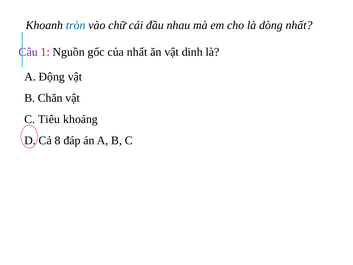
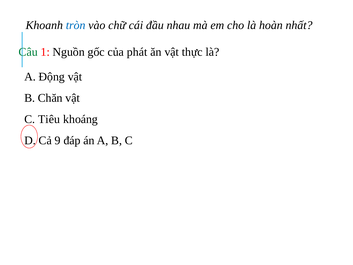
dòng: dòng -> hoàn
Câu colour: purple -> green
của nhất: nhất -> phát
dinh: dinh -> thực
8: 8 -> 9
